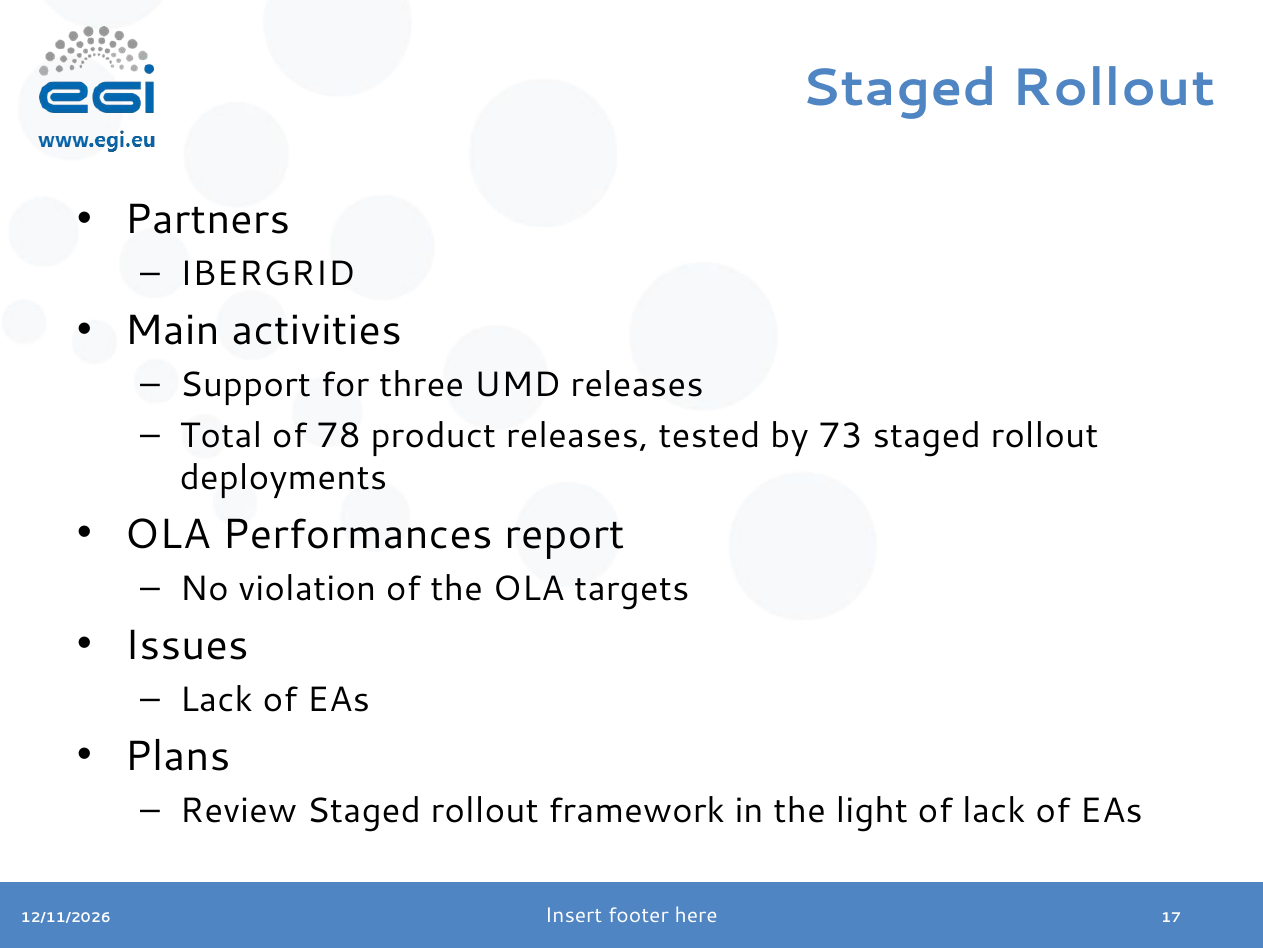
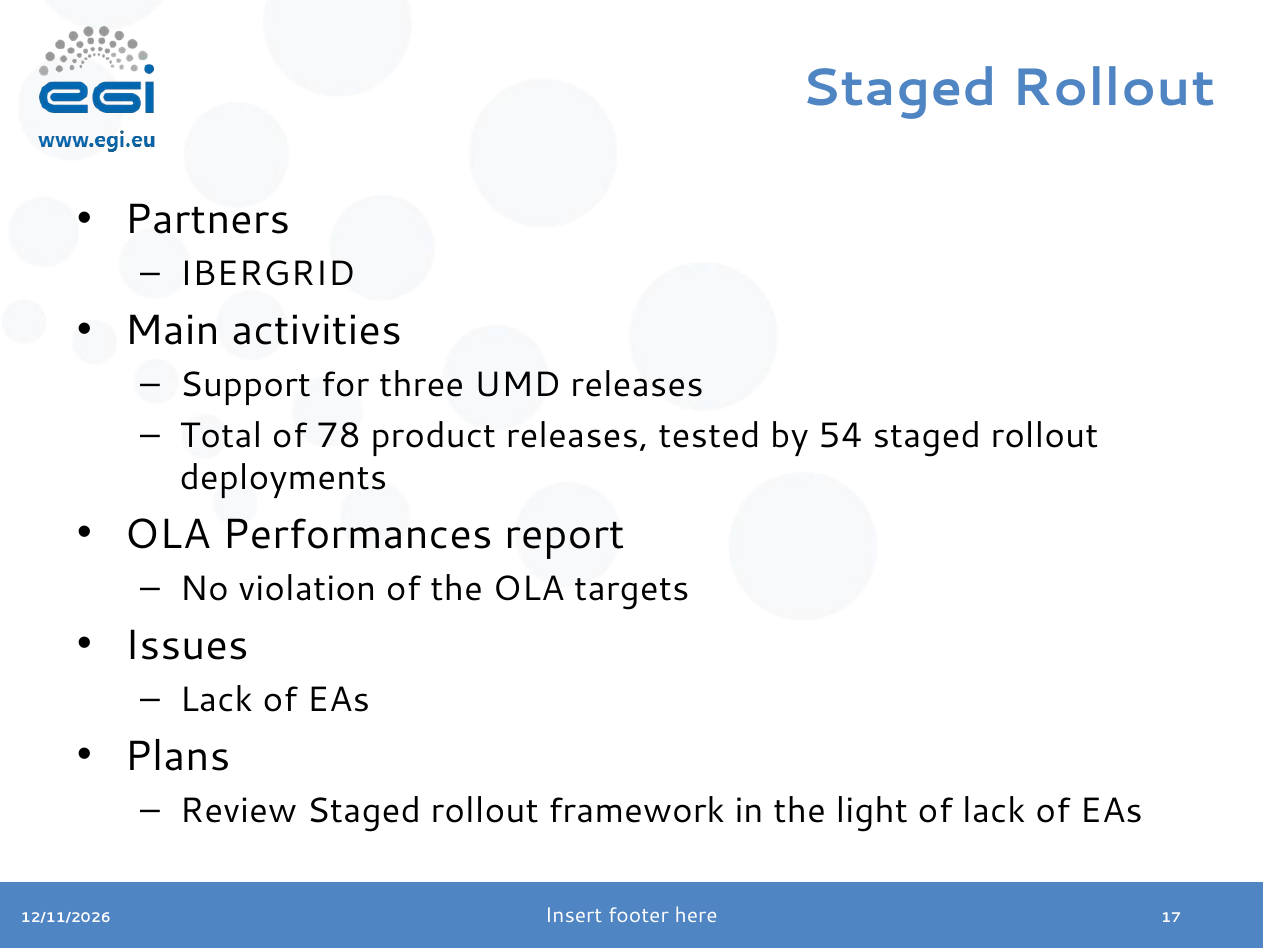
73: 73 -> 54
